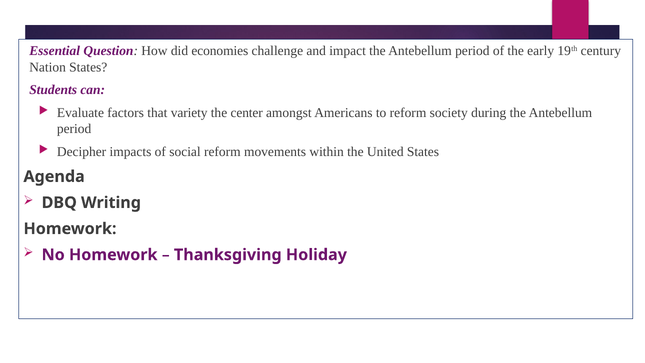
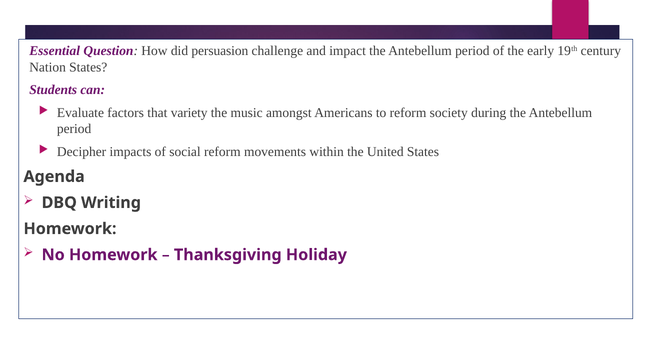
economies: economies -> persuasion
center: center -> music
